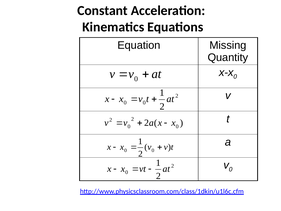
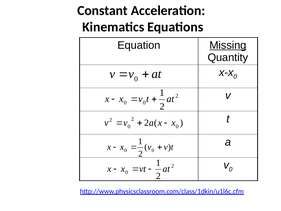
Missing underline: none -> present
